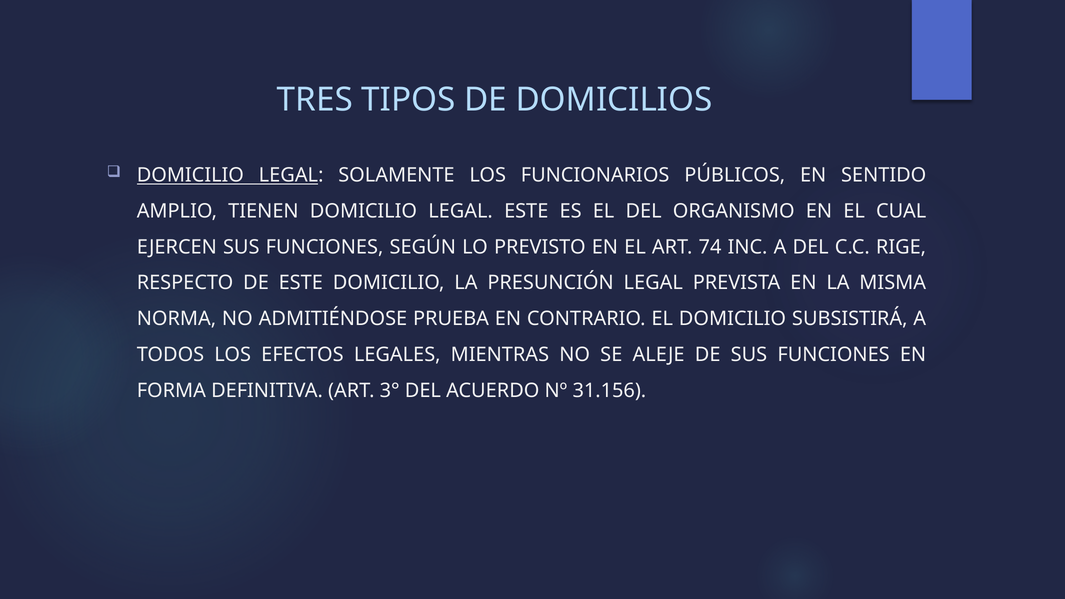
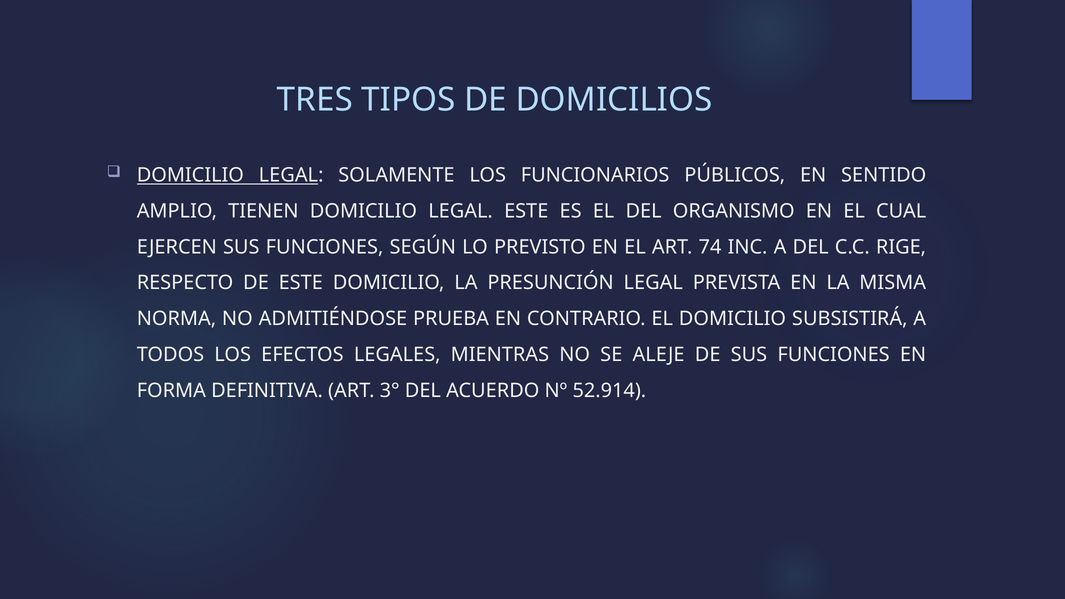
31.156: 31.156 -> 52.914
